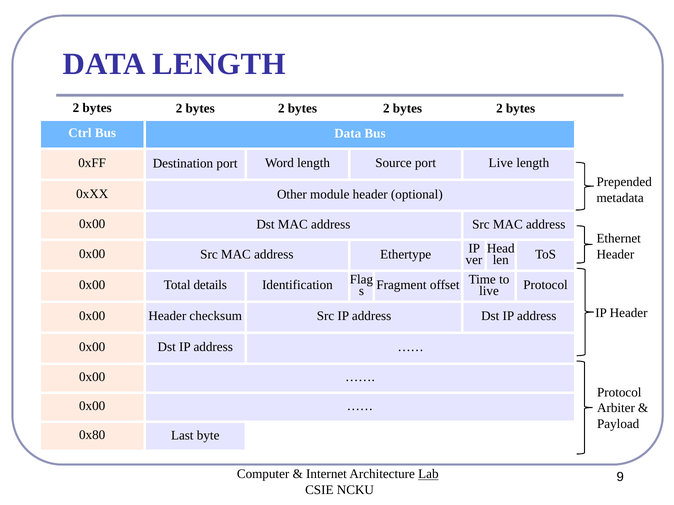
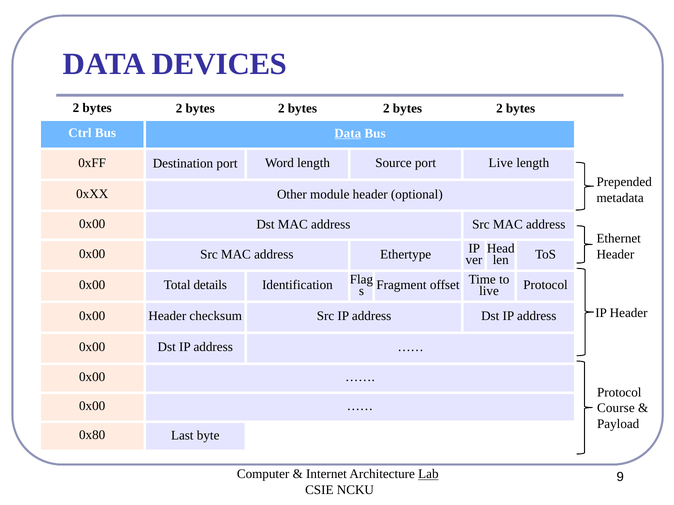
DATA LENGTH: LENGTH -> DEVICES
Data at (348, 133) underline: none -> present
Arbiter: Arbiter -> Course
